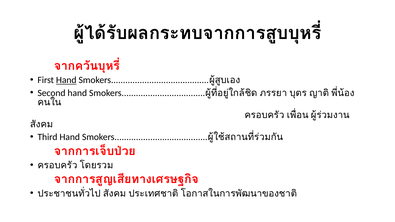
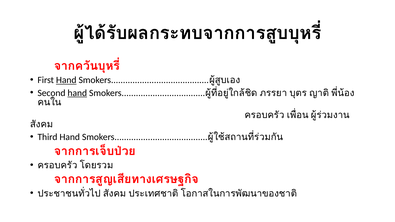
hand at (77, 93) underline: none -> present
